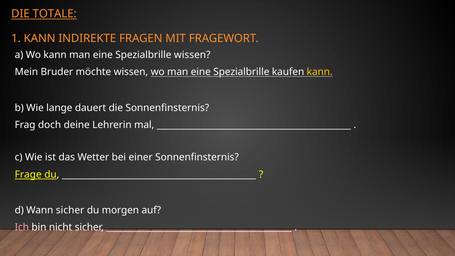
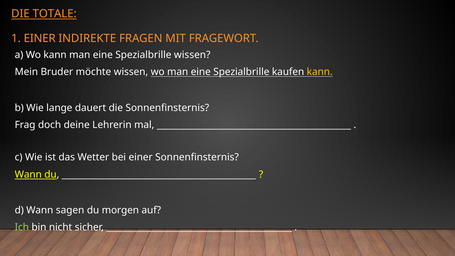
1 KANN: KANN -> EINER
Frage at (28, 174): Frage -> Wann
Wann sicher: sicher -> sagen
Ich colour: pink -> light green
